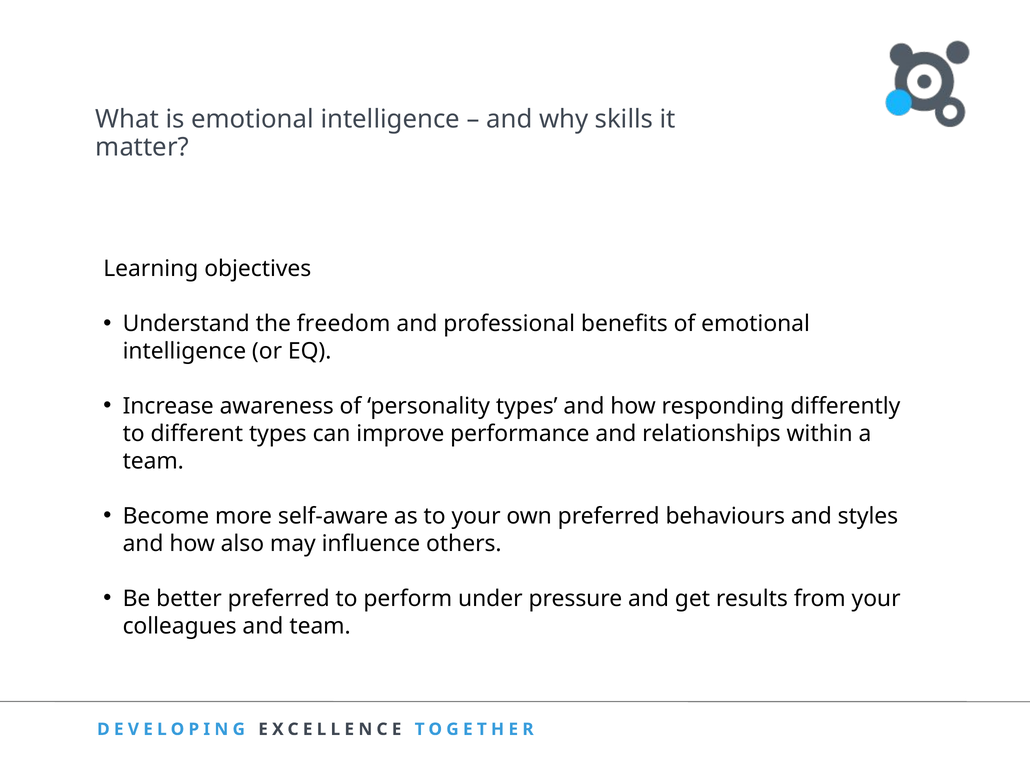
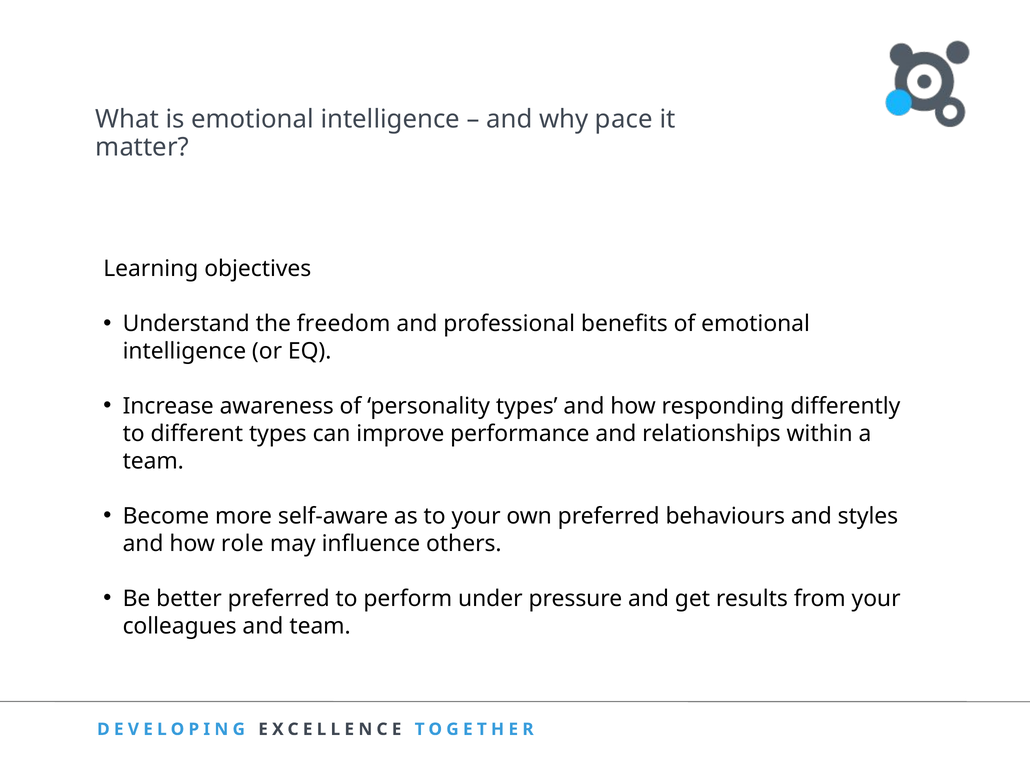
skills: skills -> pace
also: also -> role
